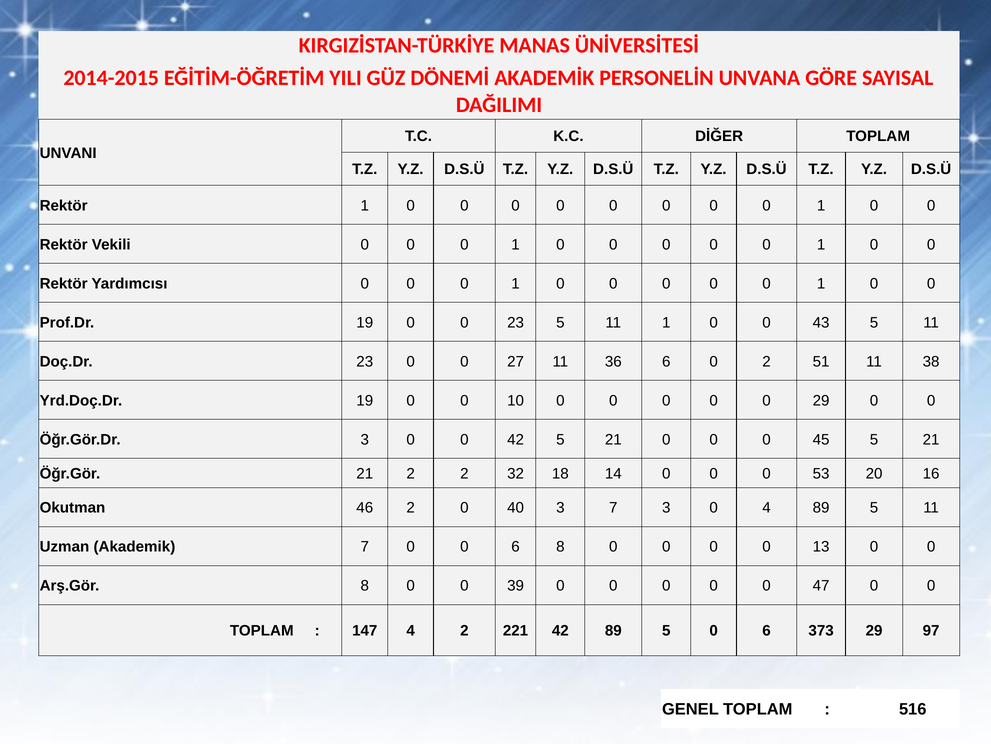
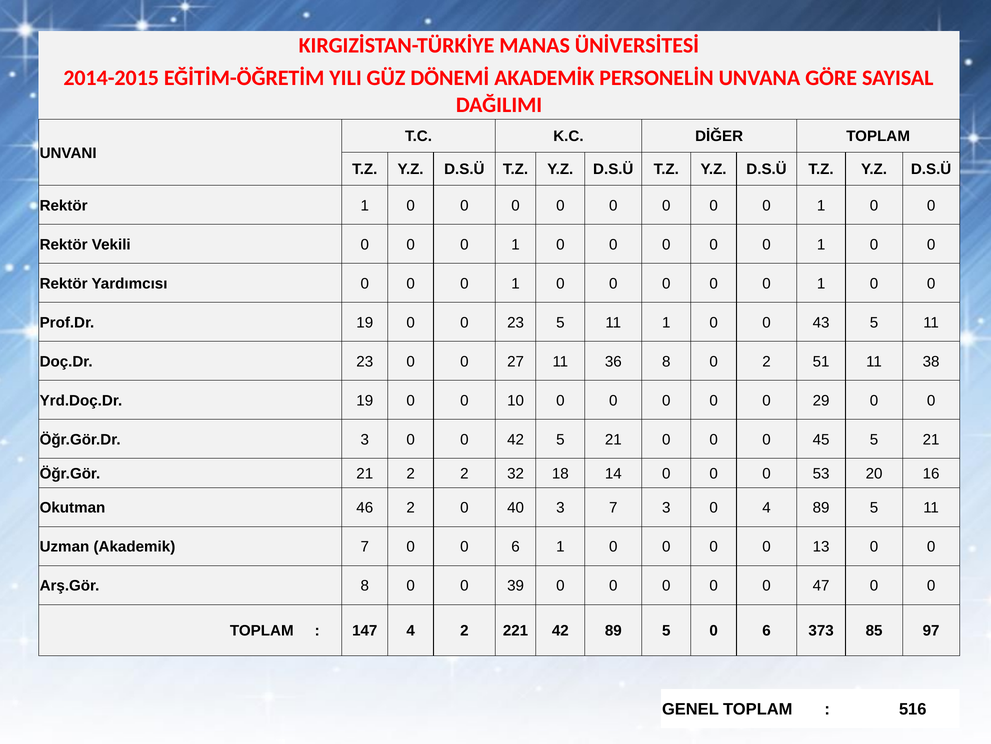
36 6: 6 -> 8
6 8: 8 -> 1
373 29: 29 -> 85
